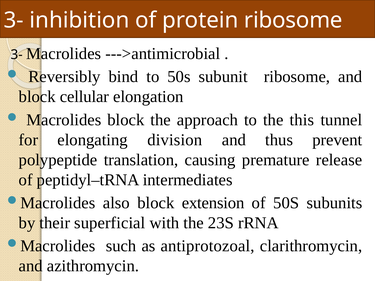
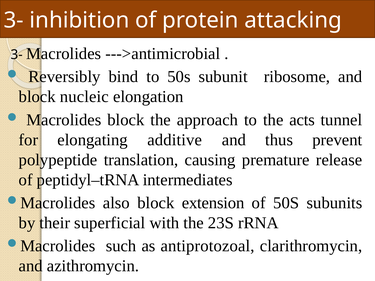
protein ribosome: ribosome -> attacking
cellular: cellular -> nucleic
this: this -> acts
division: division -> additive
